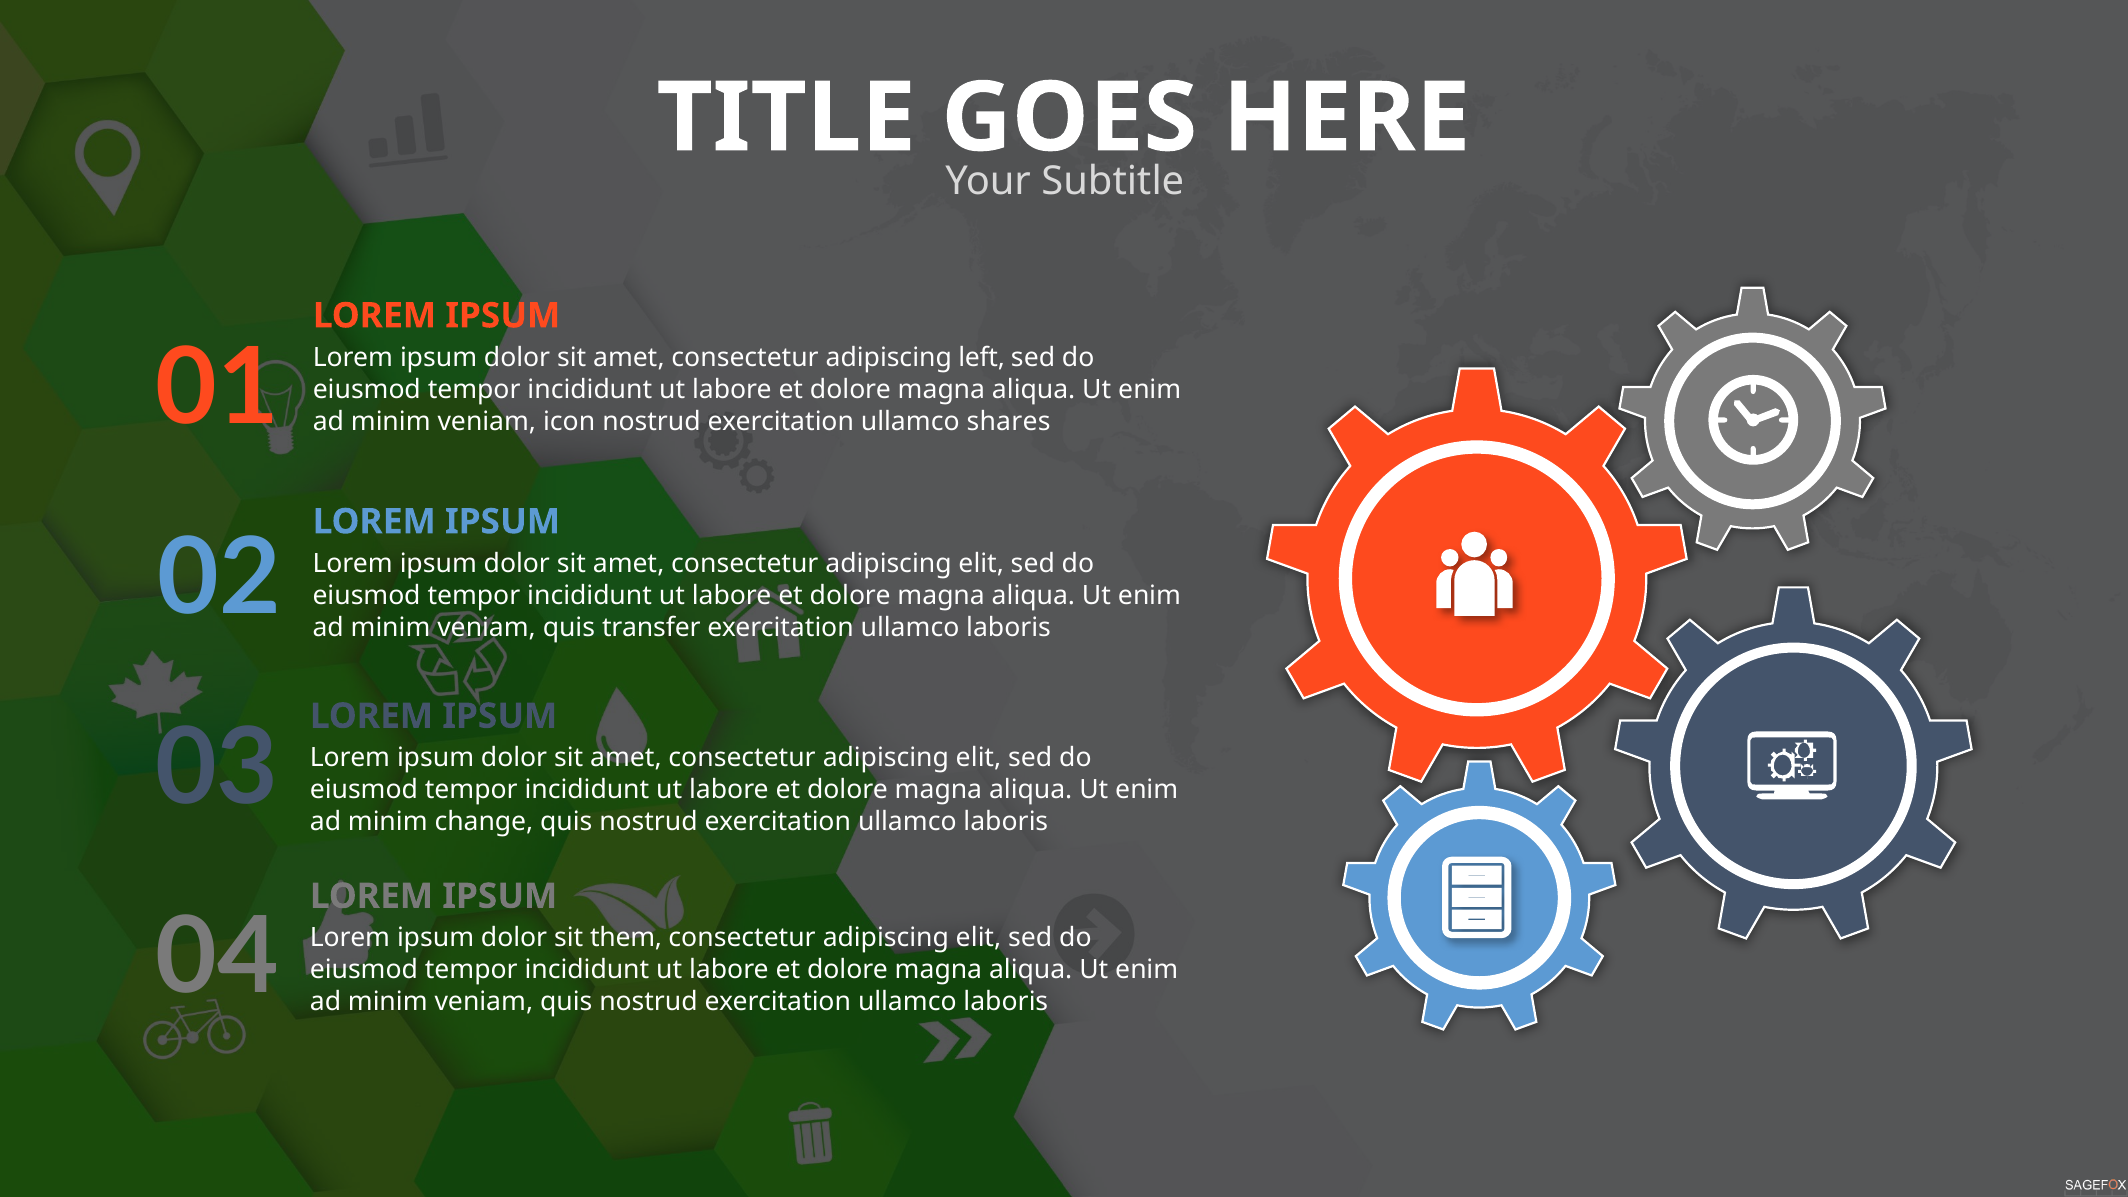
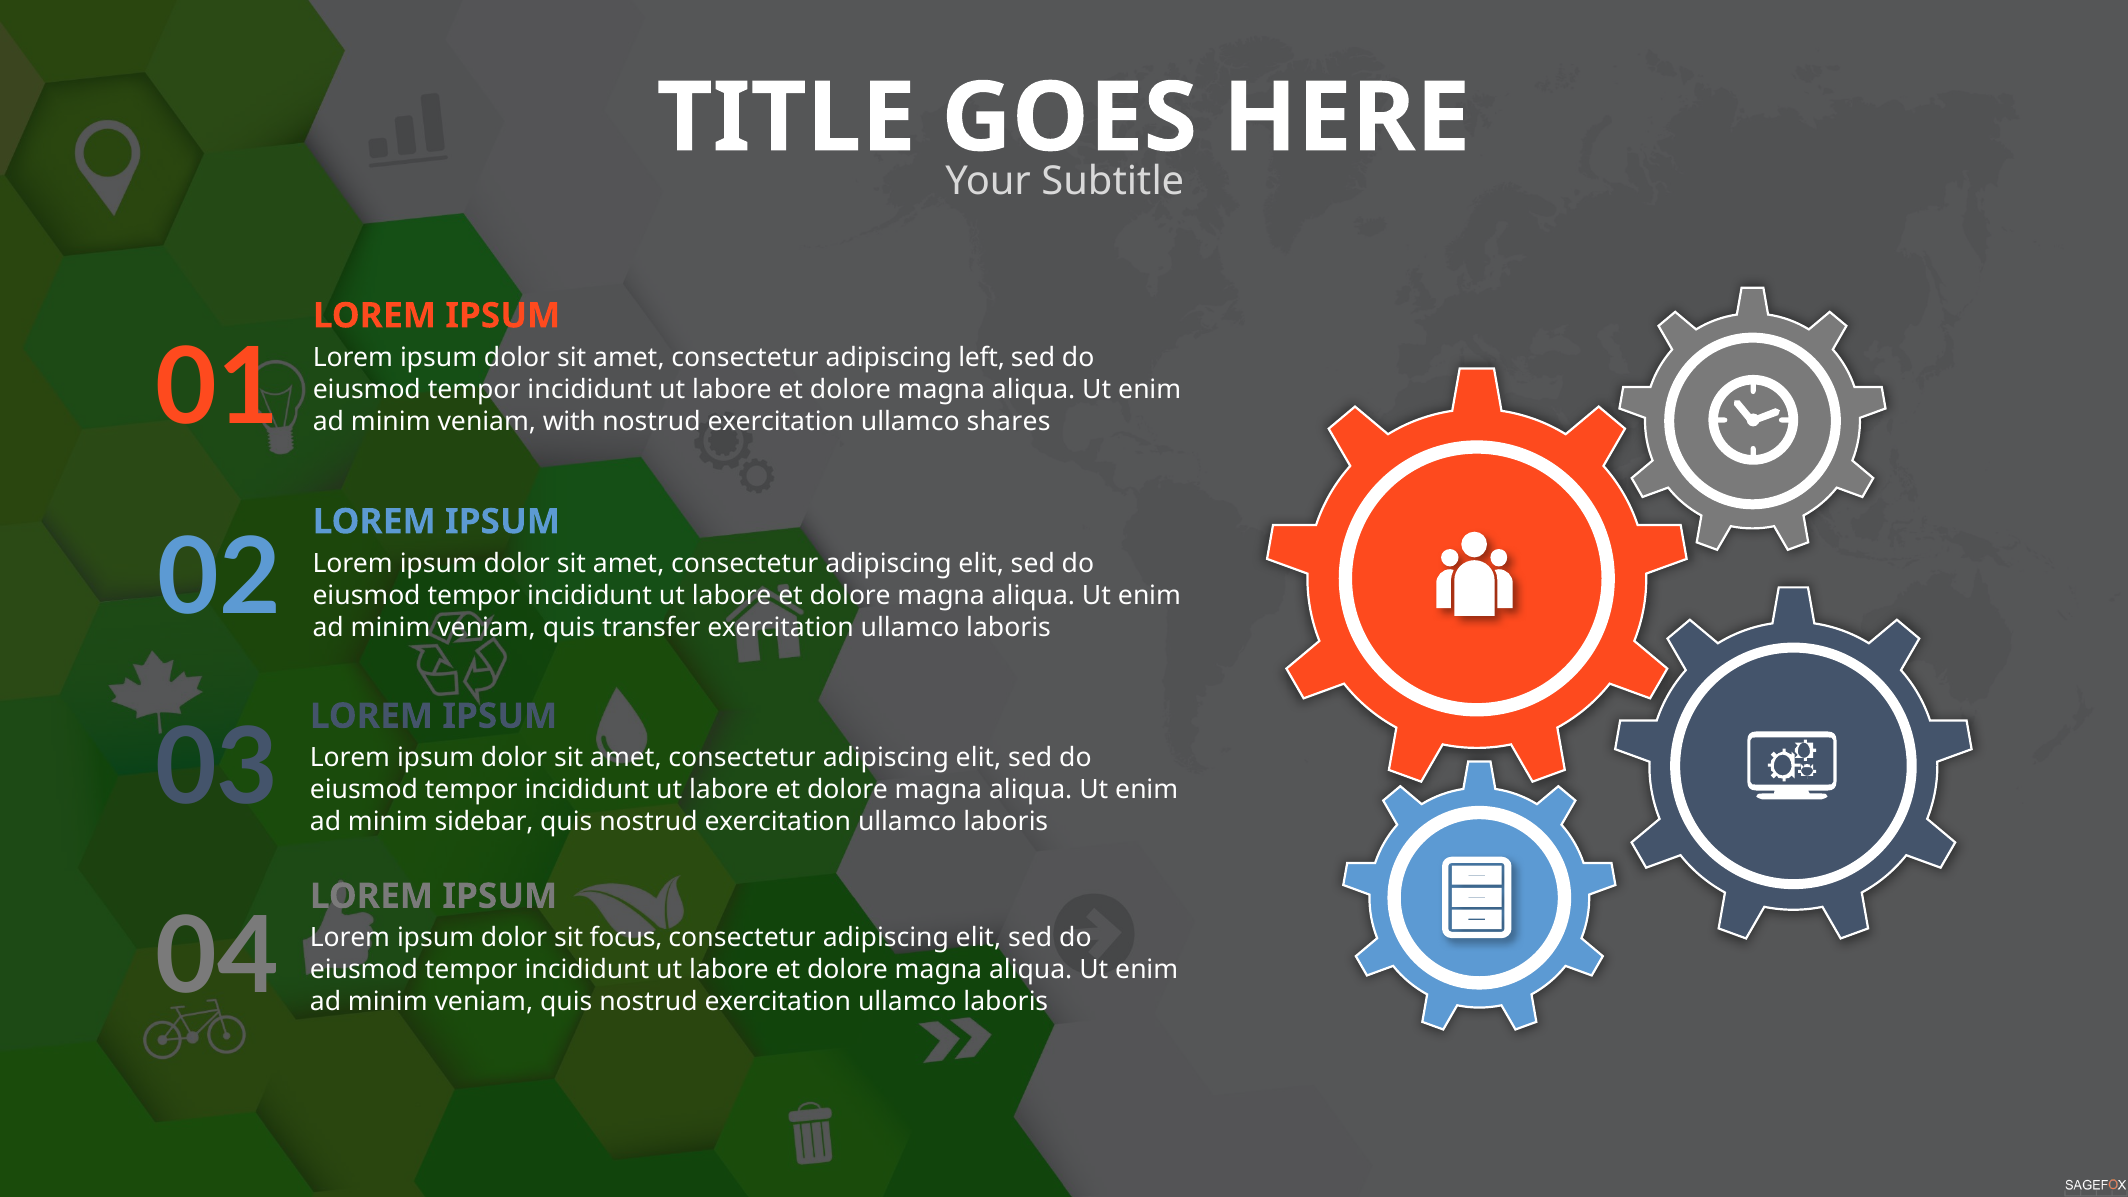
icon: icon -> with
change: change -> sidebar
them: them -> focus
